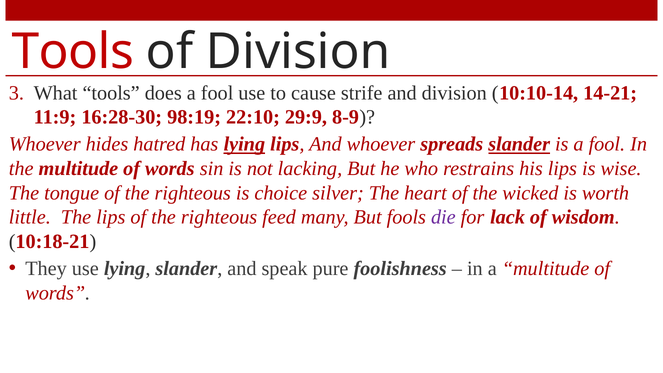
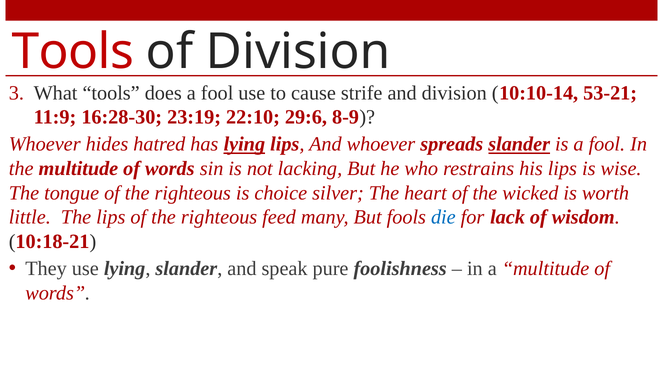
14-21: 14-21 -> 53-21
98:19: 98:19 -> 23:19
29:9: 29:9 -> 29:6
die colour: purple -> blue
